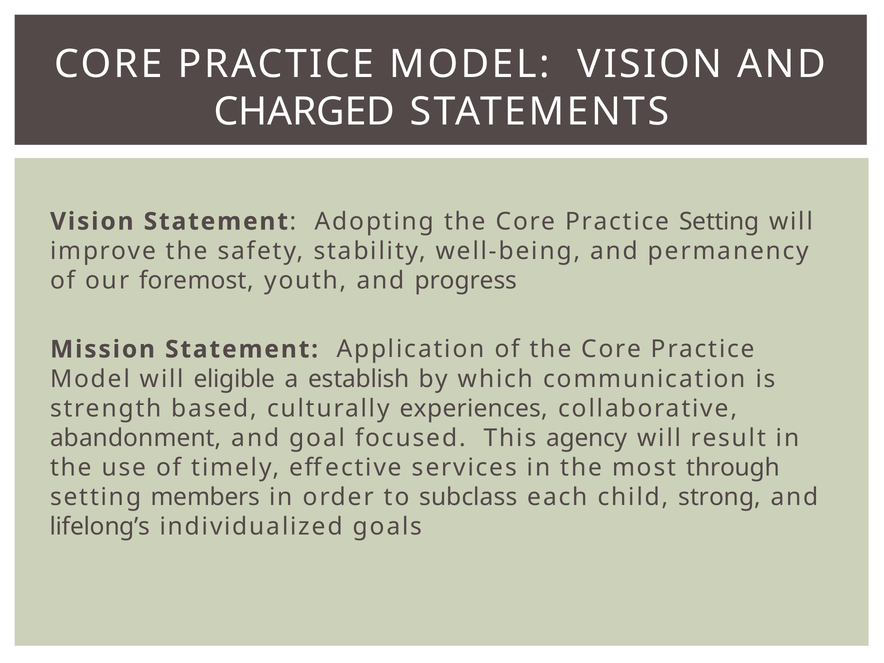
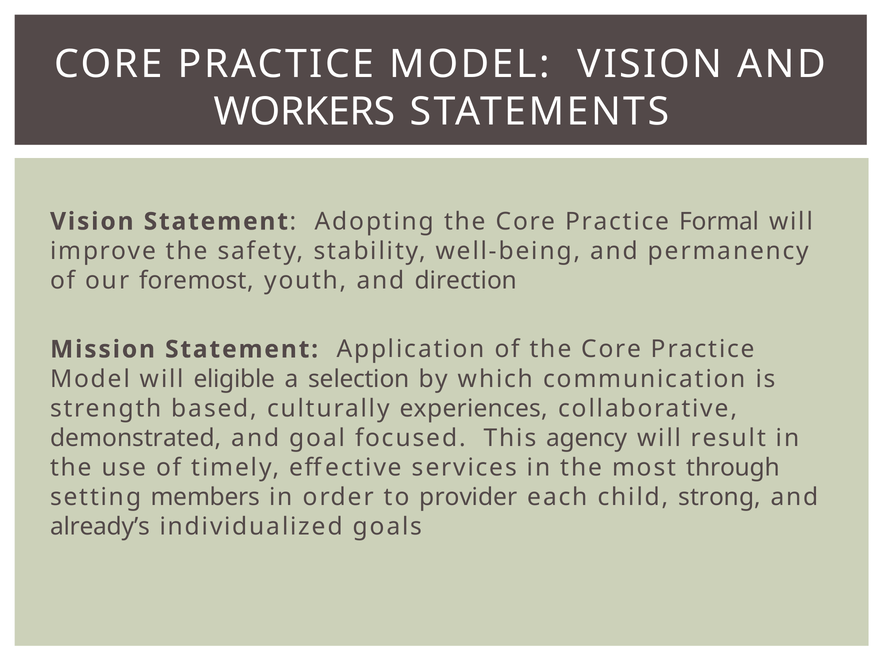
CHARGED: CHARGED -> WORKERS
Practice Setting: Setting -> Formal
progress: progress -> direction
establish: establish -> selection
abandonment: abandonment -> demonstrated
subclass: subclass -> provider
lifelong’s: lifelong’s -> already’s
